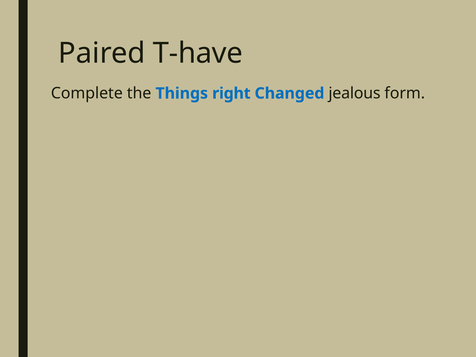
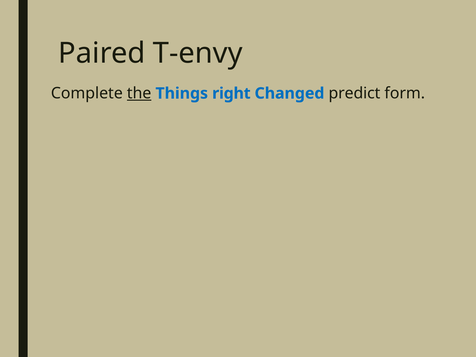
T-have: T-have -> T-envy
the underline: none -> present
jealous: jealous -> predict
